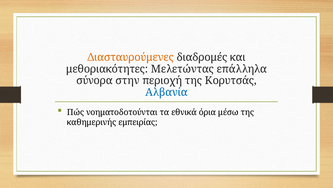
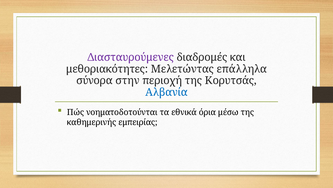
Διασταυρούμενες colour: orange -> purple
